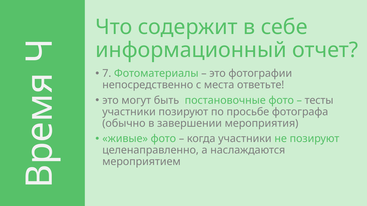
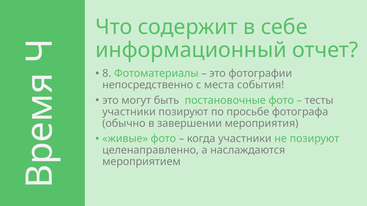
7: 7 -> 8
ответьте: ответьте -> события
